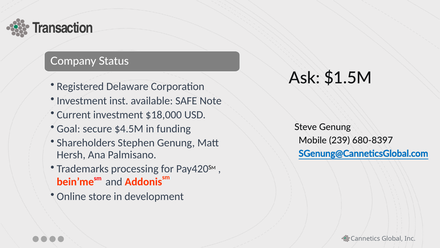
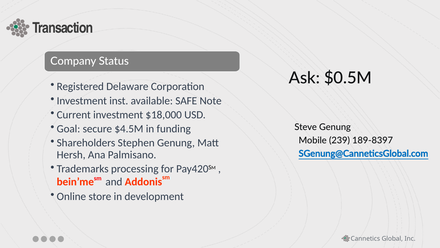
$1.5M: $1.5M -> $0.5M
680-8397: 680-8397 -> 189-8397
